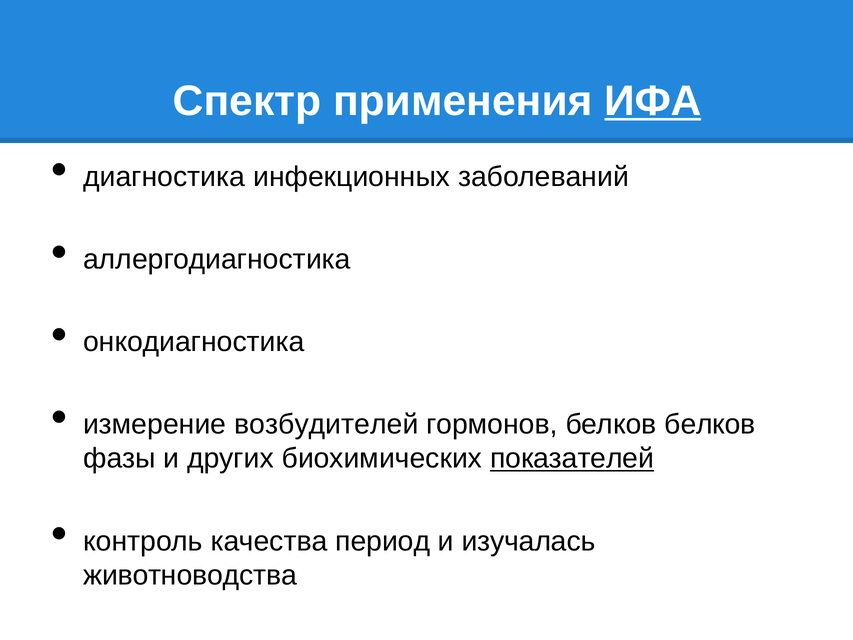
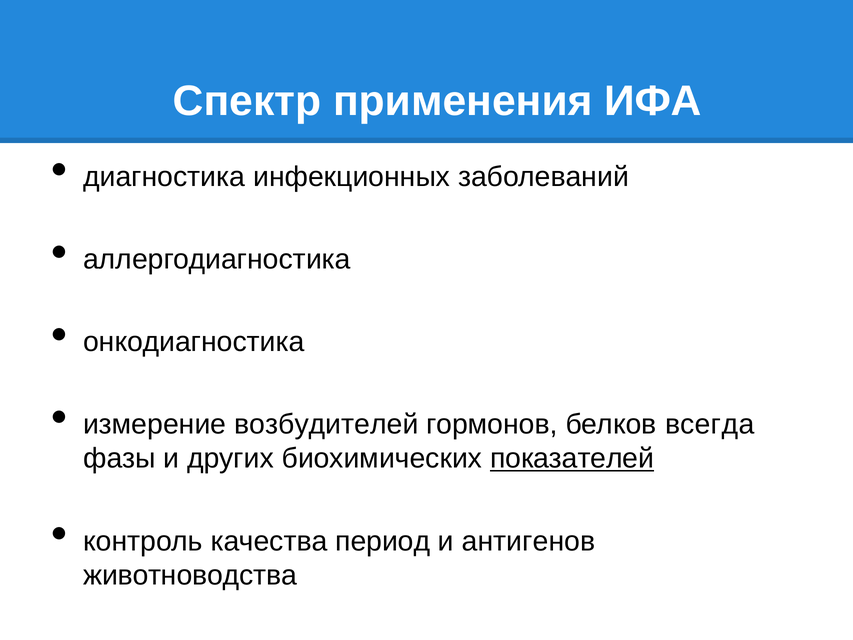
ИФА underline: present -> none
белков белков: белков -> всегда
изучалась: изучалась -> антигенов
